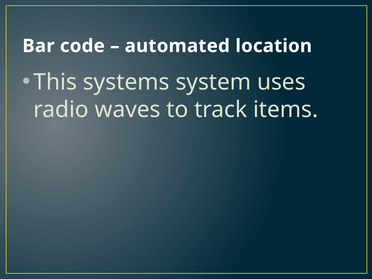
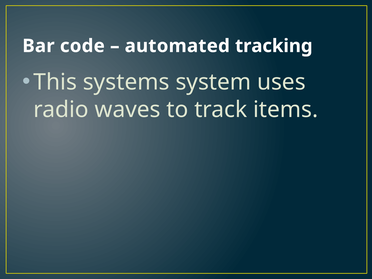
location: location -> tracking
